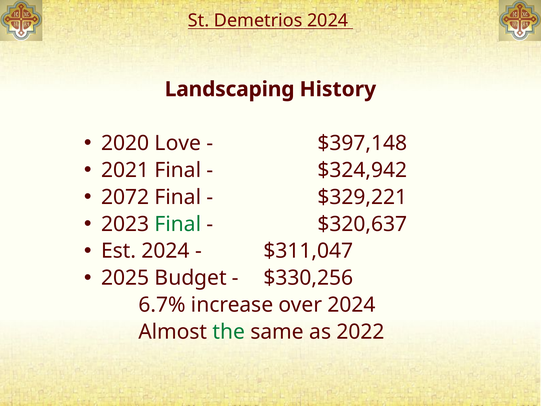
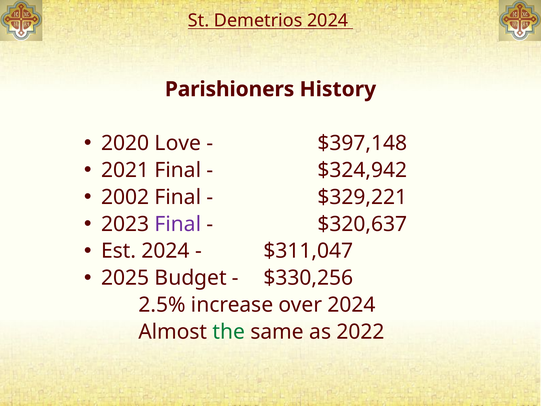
Landscaping: Landscaping -> Parishioners
2072: 2072 -> 2002
Final at (178, 224) colour: green -> purple
6.7%: 6.7% -> 2.5%
